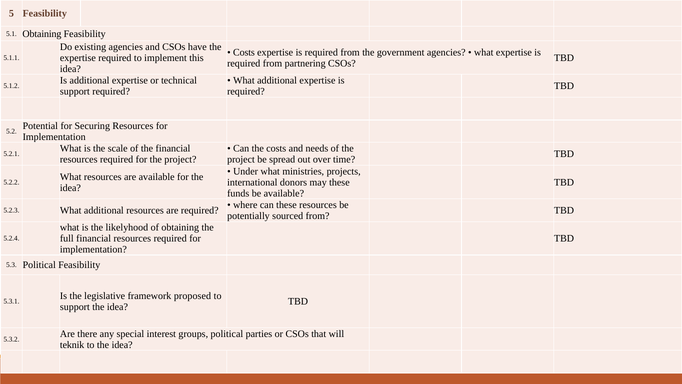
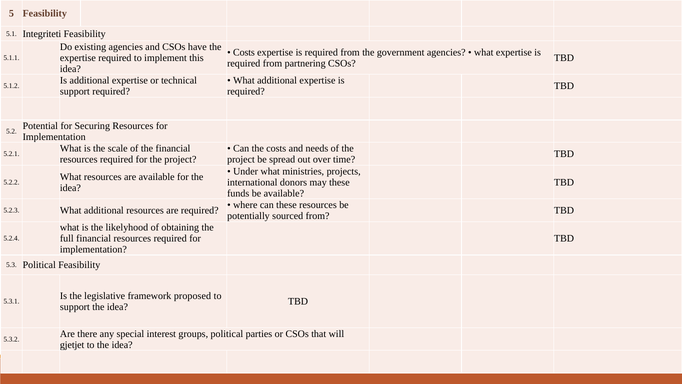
5.1 Obtaining: Obtaining -> Integriteti
teknik: teknik -> gjetjet
